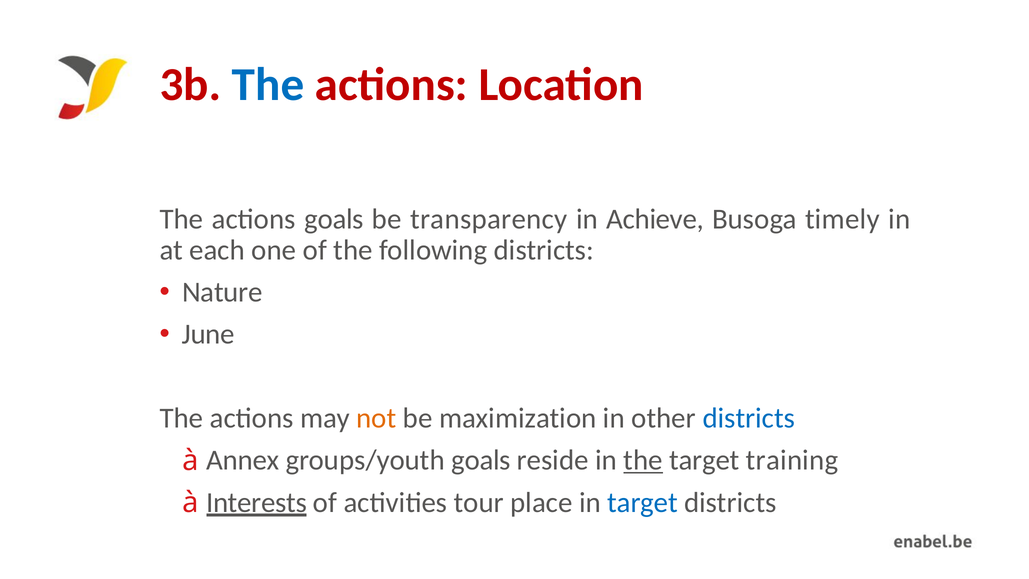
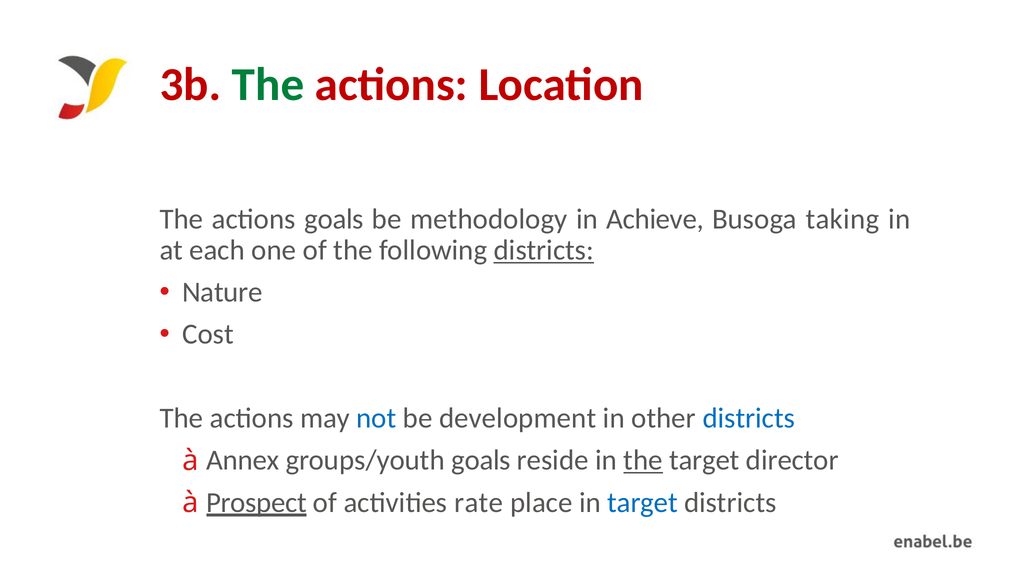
The at (268, 85) colour: blue -> green
transparency: transparency -> methodology
timely: timely -> taking
districts at (544, 250) underline: none -> present
June: June -> Cost
not colour: orange -> blue
maximization: maximization -> development
training: training -> director
Interests: Interests -> Prospect
tour: tour -> rate
